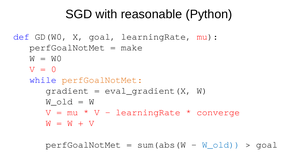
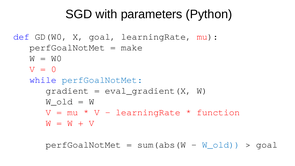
reasonable: reasonable -> parameters
perfGoalNotMet at (102, 80) colour: orange -> blue
converge: converge -> function
